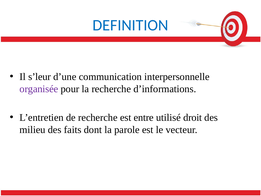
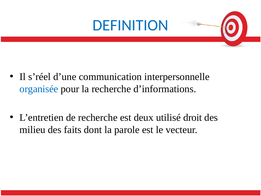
s’leur: s’leur -> s’réel
organisée colour: purple -> blue
entre: entre -> deux
